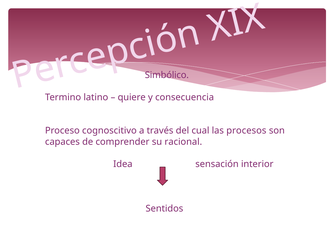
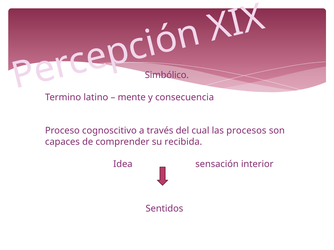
quiere: quiere -> mente
racional: racional -> recibida
